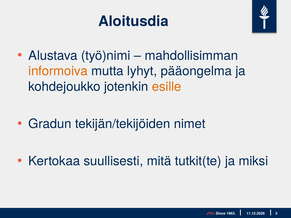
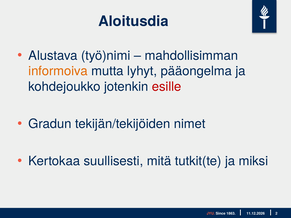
esille colour: orange -> red
